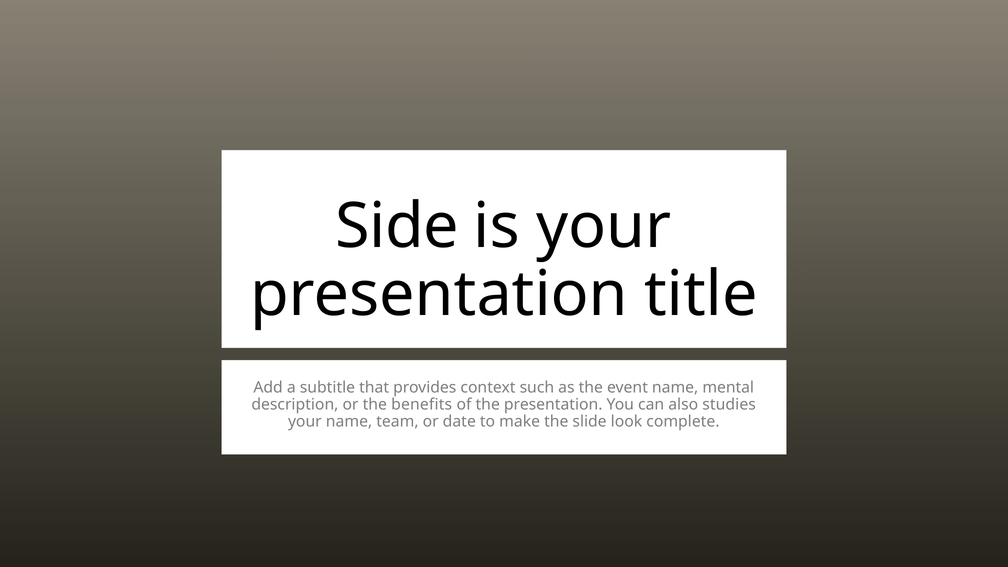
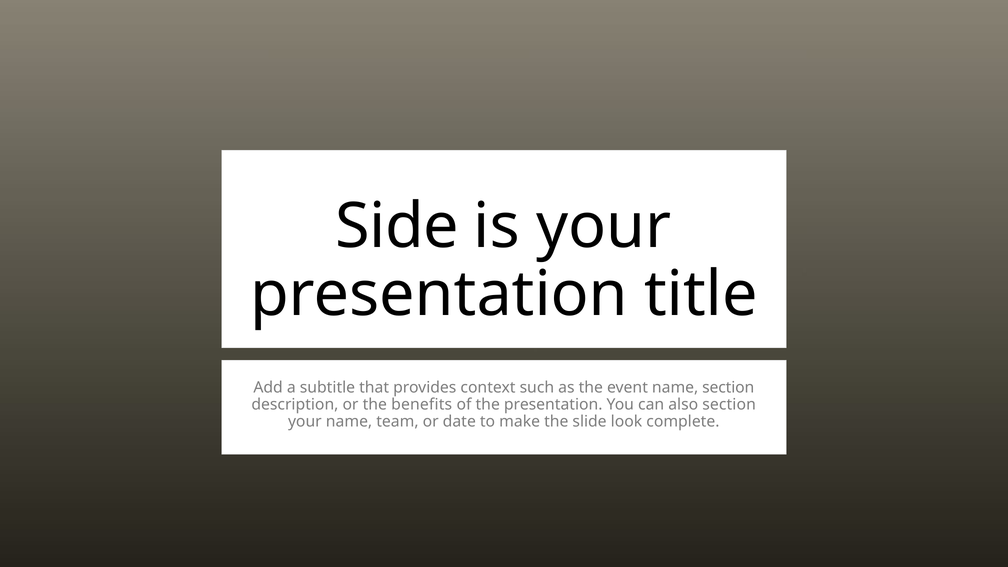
name mental: mental -> section
also studies: studies -> section
